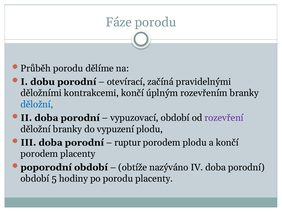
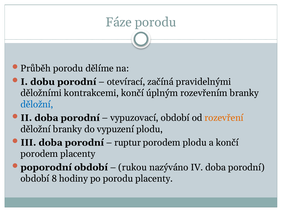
rozevření colour: purple -> orange
obtíže: obtíže -> rukou
5: 5 -> 8
